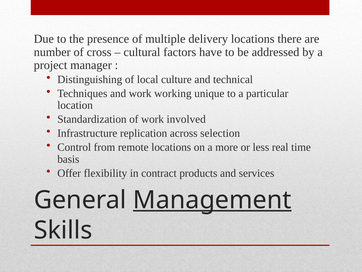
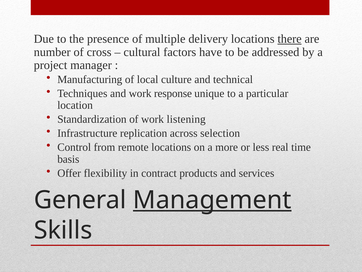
there underline: none -> present
Distinguishing: Distinguishing -> Manufacturing
working: working -> response
involved: involved -> listening
